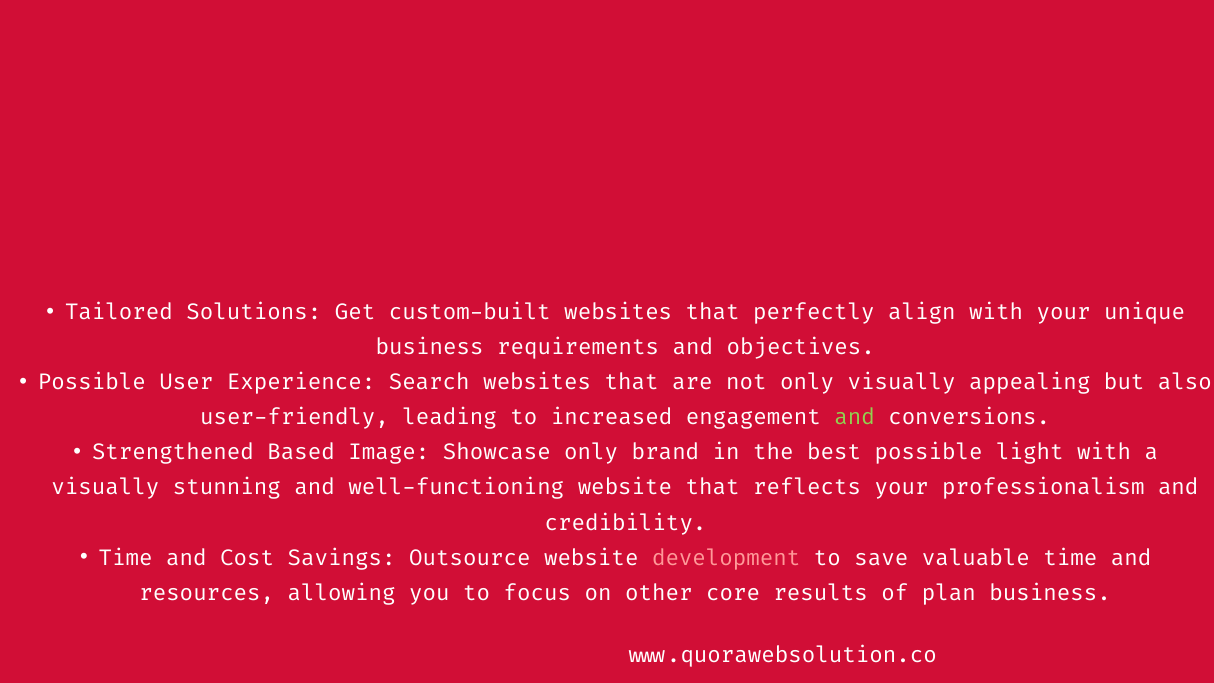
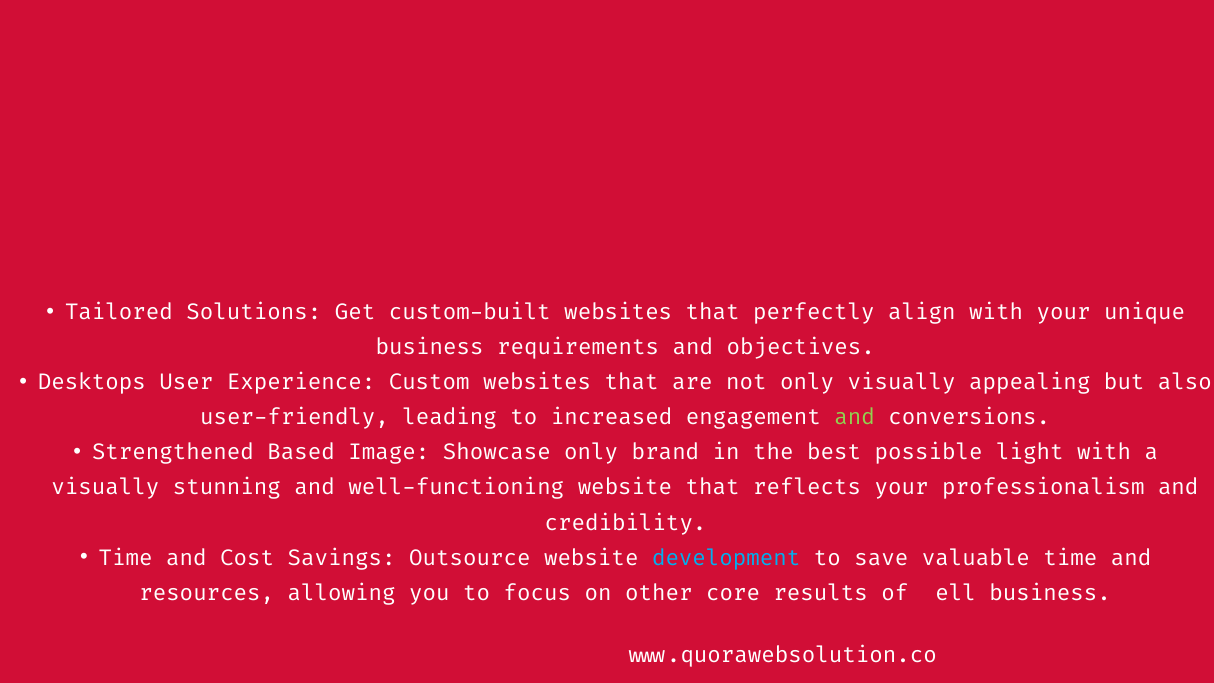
Possible at (92, 382): Possible -> Desktops
Search: Search -> Custom
development colour: pink -> light blue
plan: plan -> well
